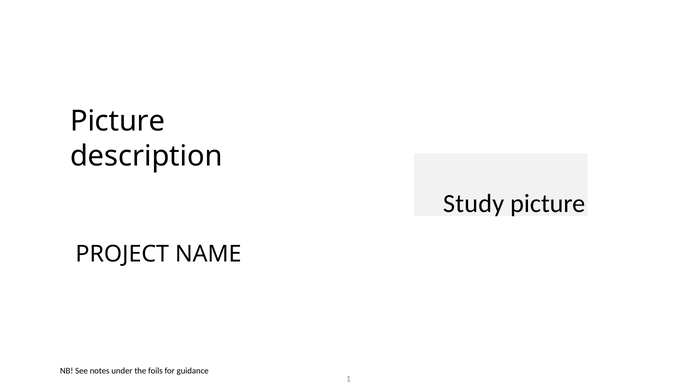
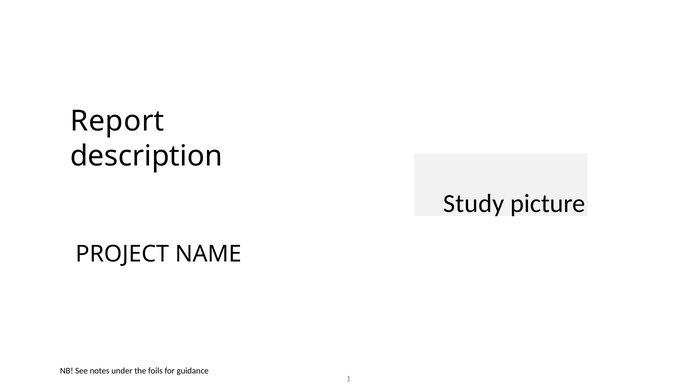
Picture at (118, 121): Picture -> Report
